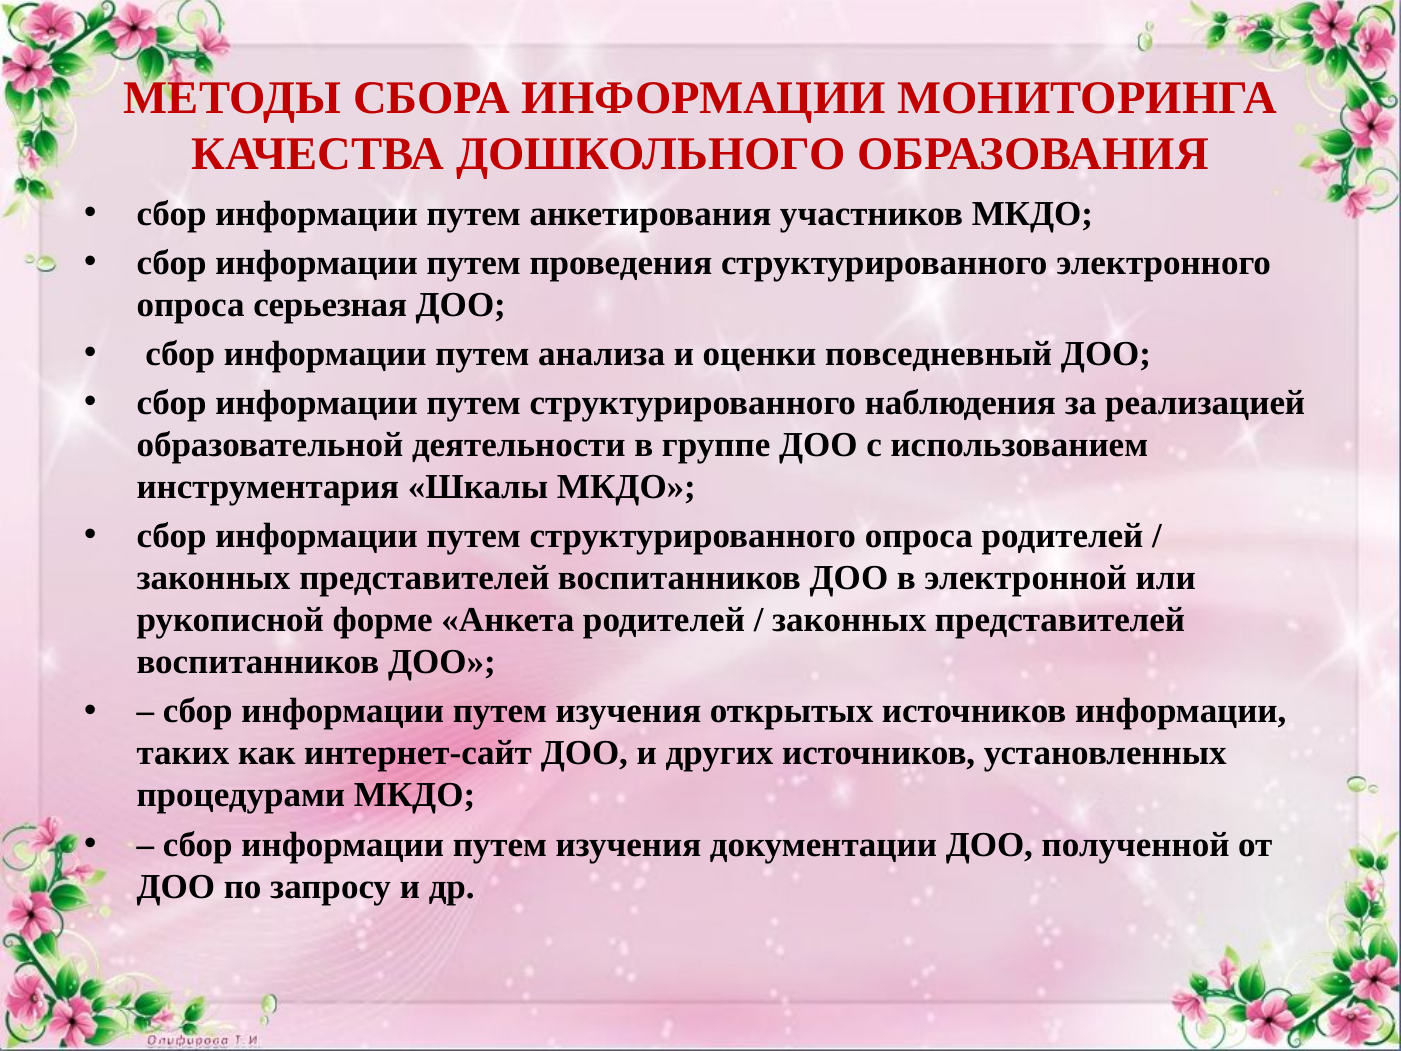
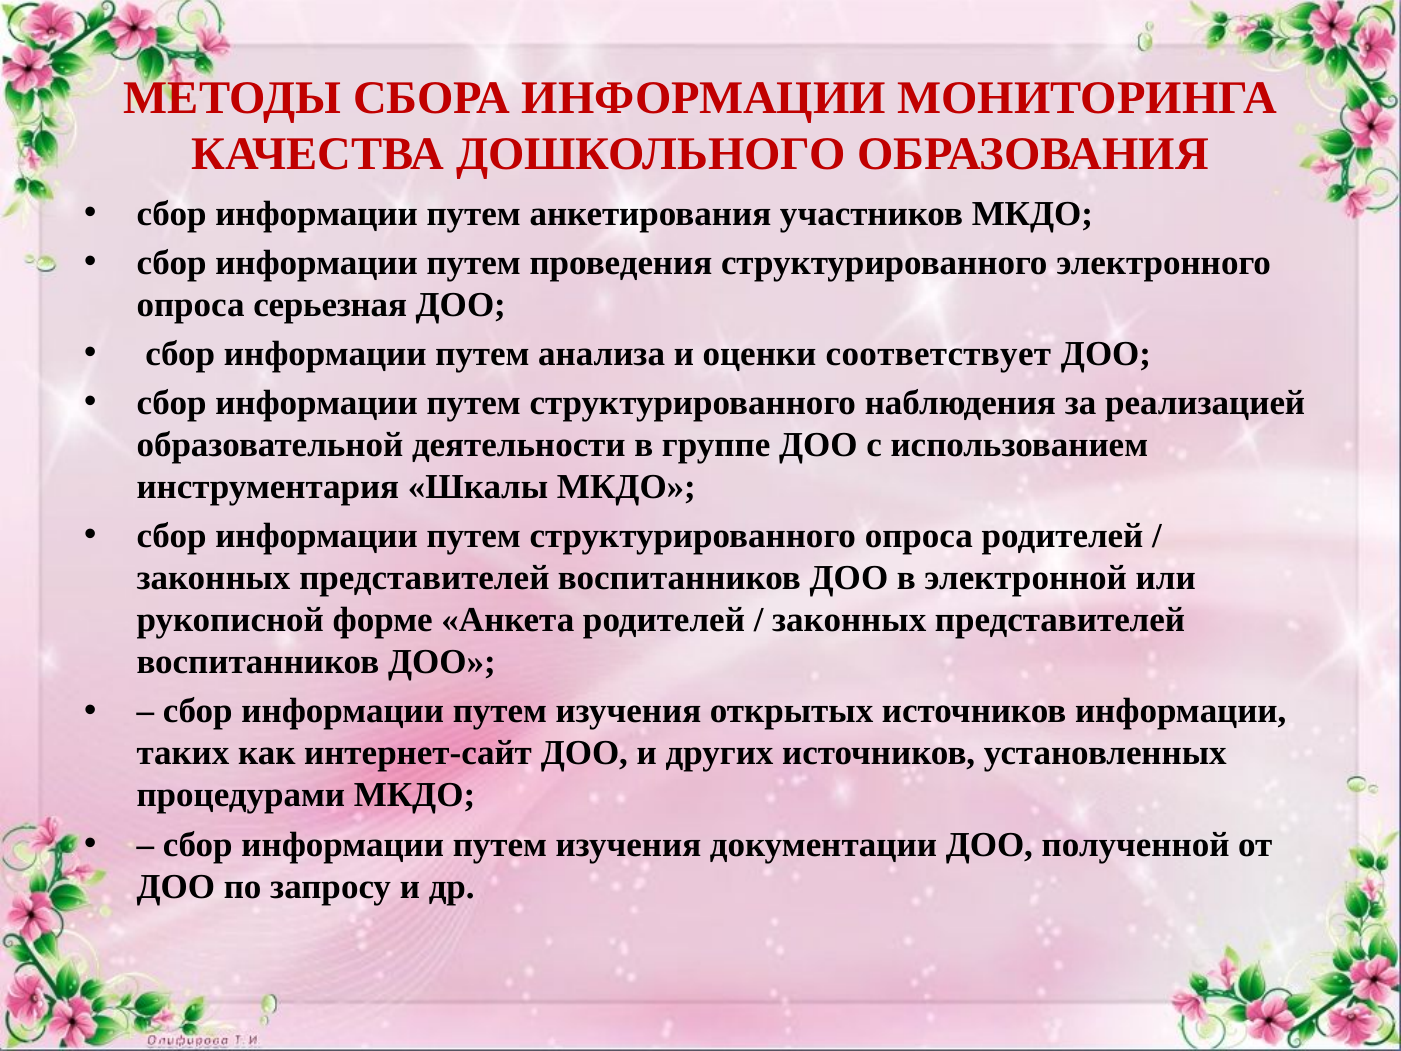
повседневный: повседневный -> соответствует
